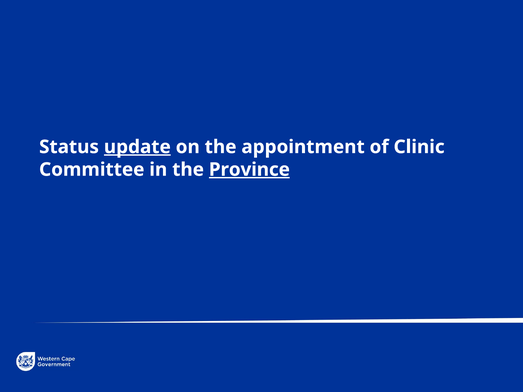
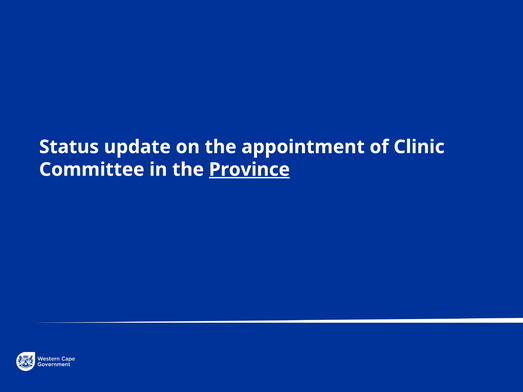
update underline: present -> none
